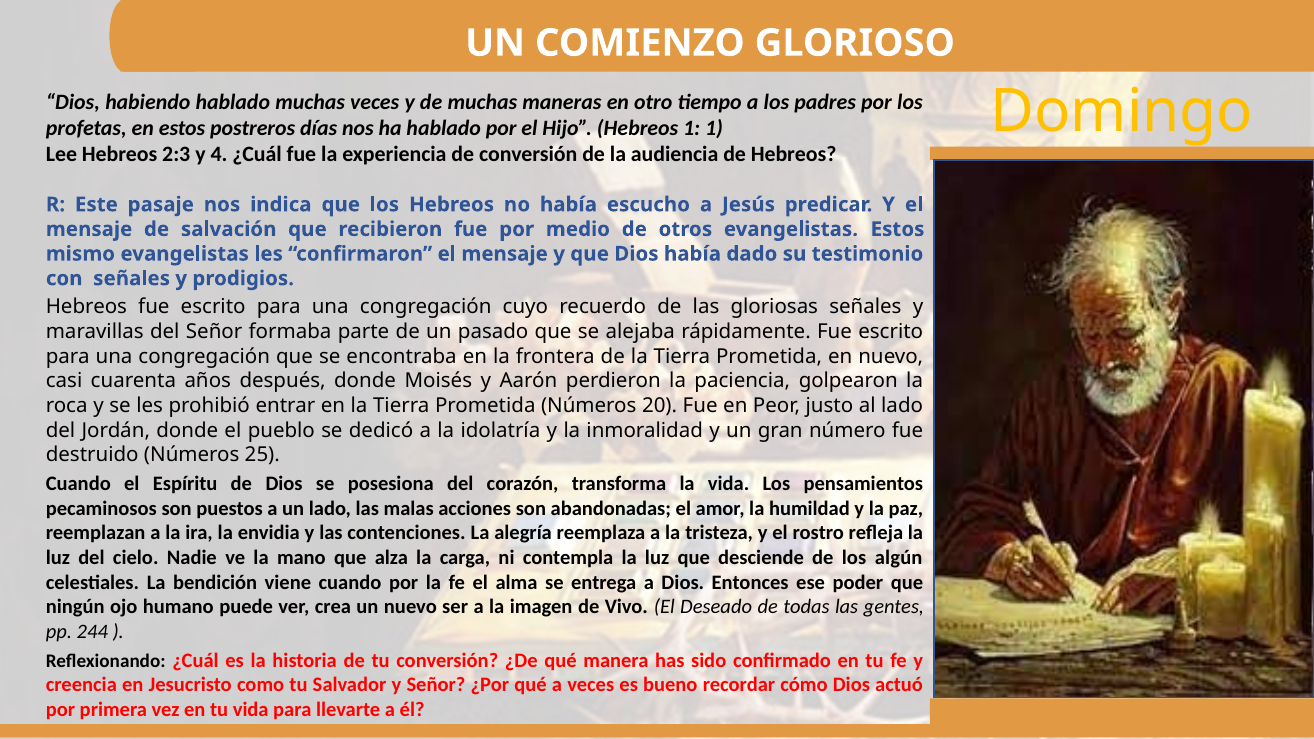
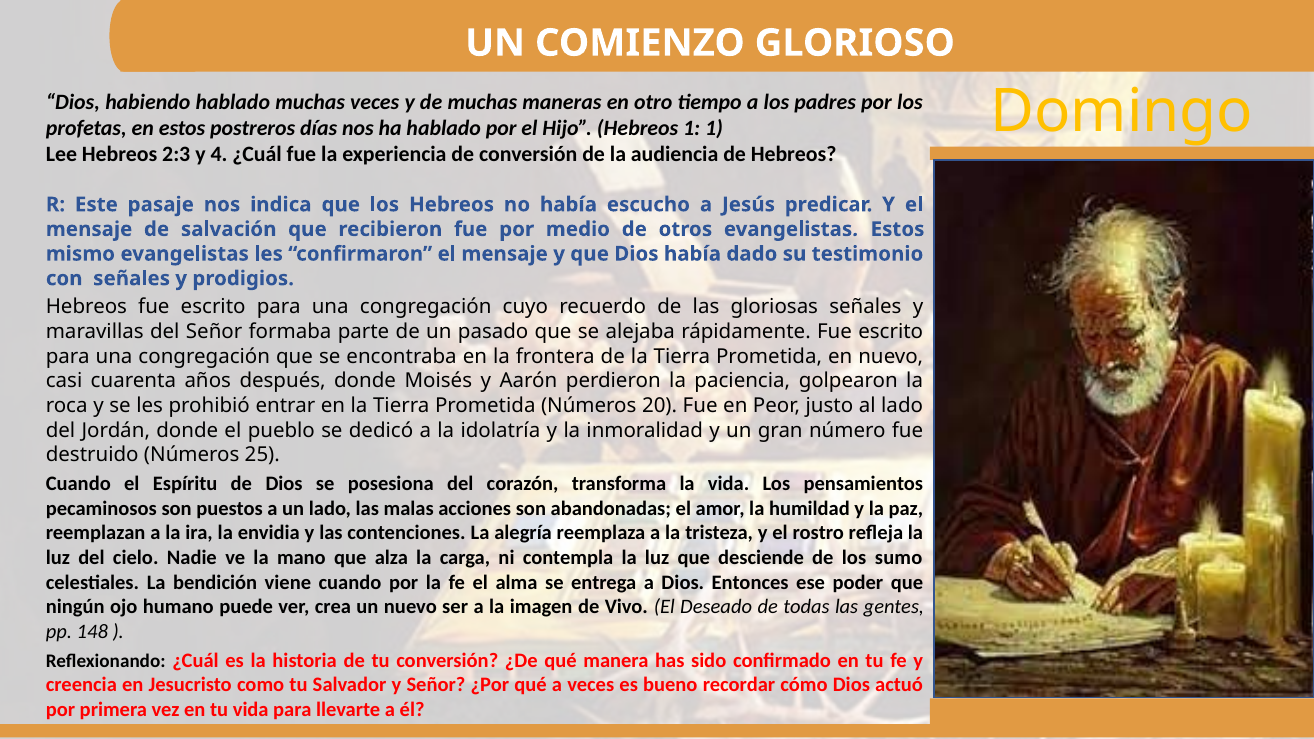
algún: algún -> sumo
244: 244 -> 148
